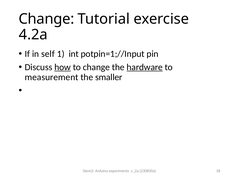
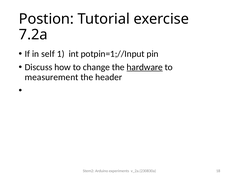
Change at (46, 19): Change -> Postion
4.2a: 4.2a -> 7.2a
how underline: present -> none
smaller: smaller -> header
